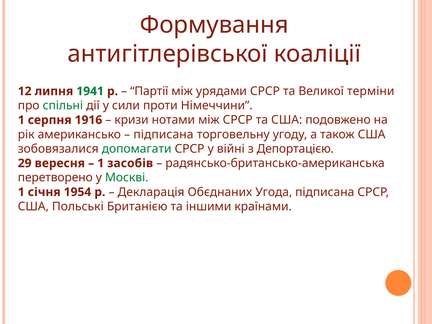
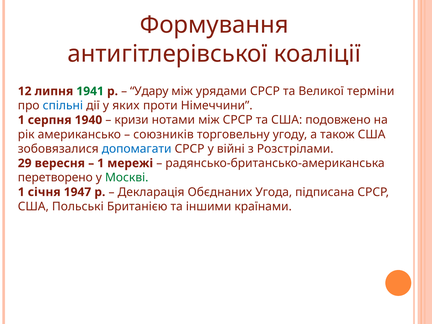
Партії: Партії -> Удару
спільні colour: green -> blue
сили: сили -> яких
1916: 1916 -> 1940
підписана at (163, 134): підписана -> союзників
допомагати colour: green -> blue
Депортацією: Депортацією -> Розстрілами
засобів: засобів -> мережі
1954: 1954 -> 1947
